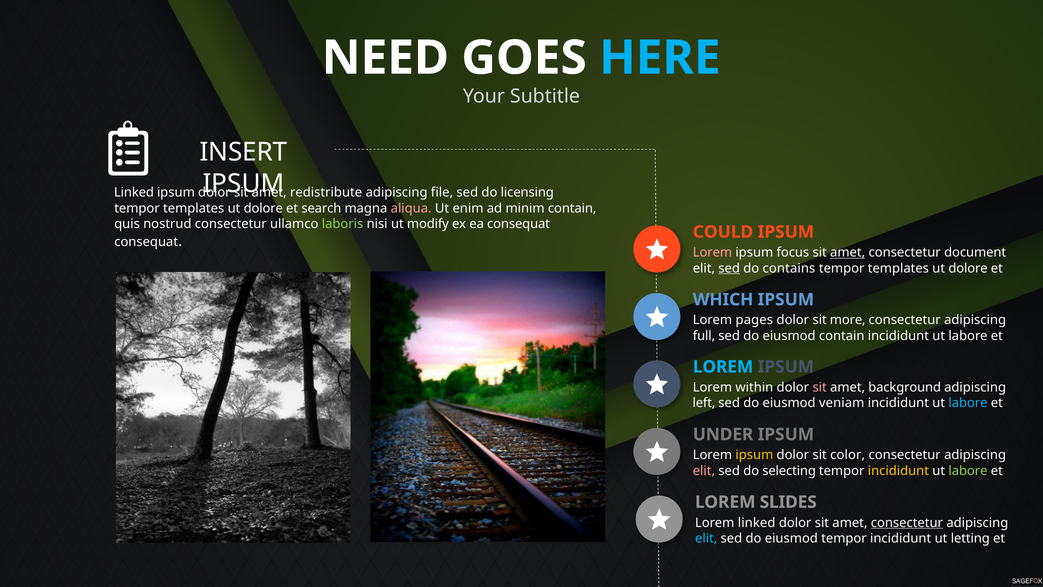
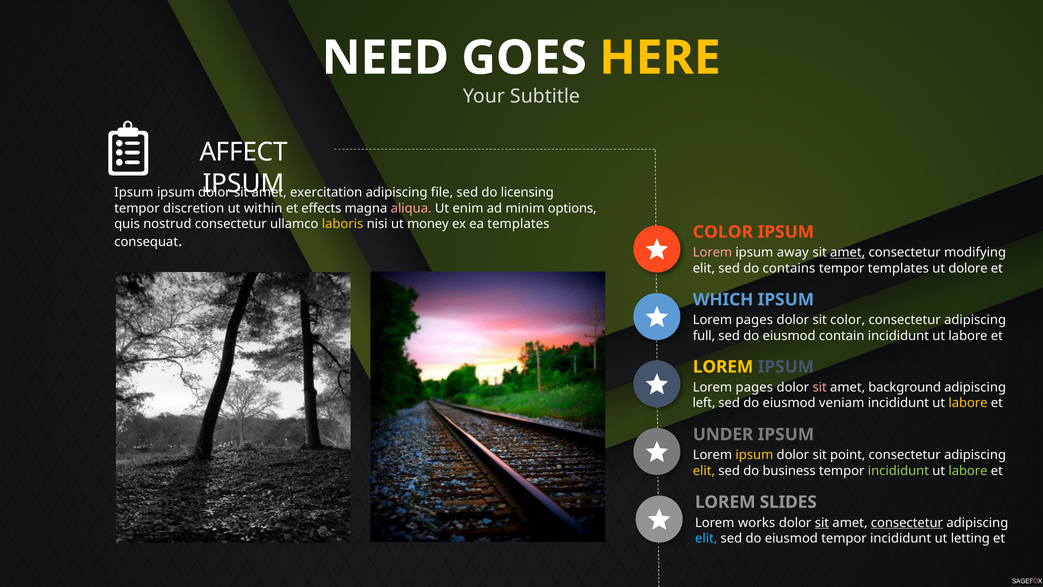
HERE colour: light blue -> yellow
INSERT: INSERT -> AFFECT
Linked at (134, 192): Linked -> Ipsum
redistribute: redistribute -> exercitation
templates at (194, 208): templates -> discretion
dolore at (263, 208): dolore -> within
search: search -> effects
minim contain: contain -> options
laboris colour: light green -> yellow
modify: modify -> money
ea consequat: consequat -> templates
COULD at (723, 232): COULD -> COLOR
focus: focus -> away
document: document -> modifying
sed at (729, 268) underline: present -> none
sit more: more -> color
LOREM at (723, 367) colour: light blue -> yellow
within at (754, 387): within -> pages
labore at (968, 403) colour: light blue -> yellow
color: color -> point
elit at (704, 470) colour: pink -> yellow
selecting: selecting -> business
incididunt at (898, 470) colour: yellow -> light green
Lorem linked: linked -> works
sit at (822, 522) underline: none -> present
